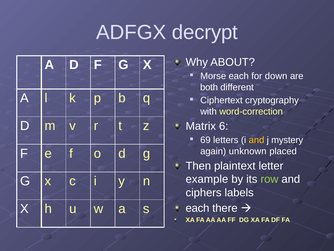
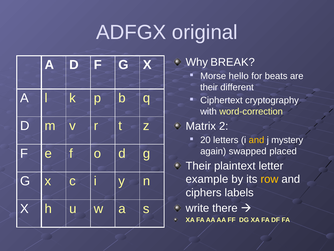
decrypt: decrypt -> original
ABOUT: ABOUT -> BREAK
Morse each: each -> hello
down: down -> beats
both at (209, 87): both -> their
6: 6 -> 2
69: 69 -> 20
unknown: unknown -> swapped
Then at (198, 166): Then -> Their
row colour: light green -> yellow
each at (197, 208): each -> write
